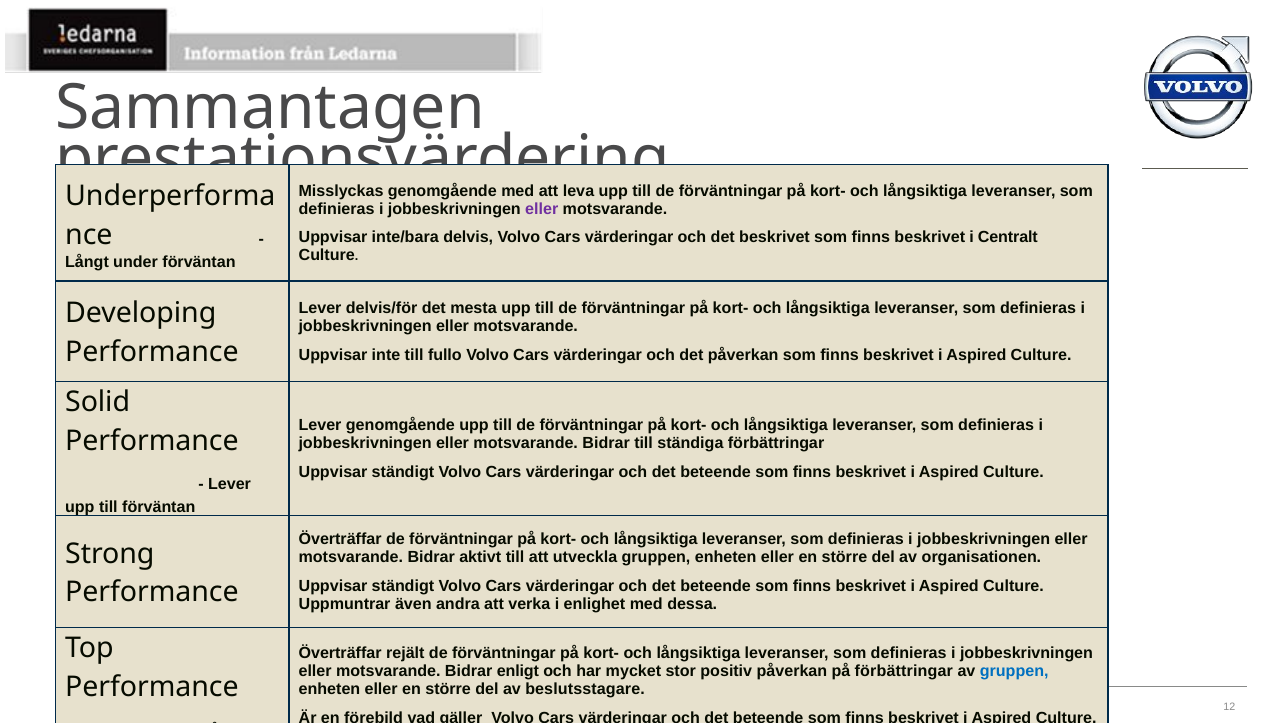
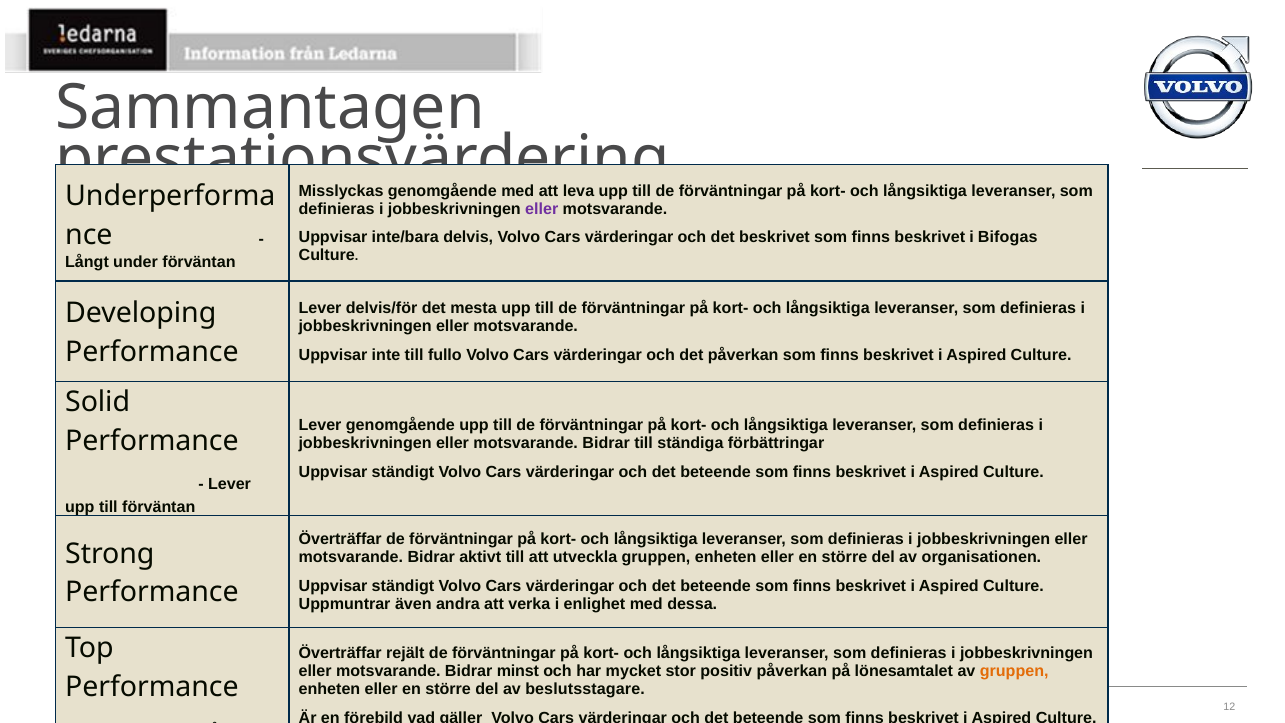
Centralt: Centralt -> Bifogas
enligt: enligt -> minst
på förbättringar: förbättringar -> lönesamtalet
gruppen at (1014, 671) colour: blue -> orange
